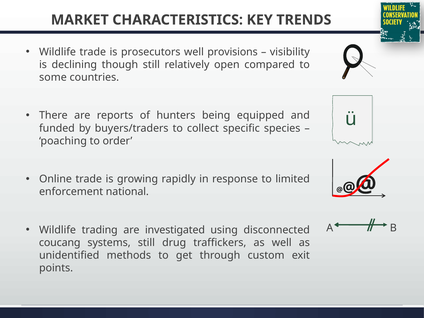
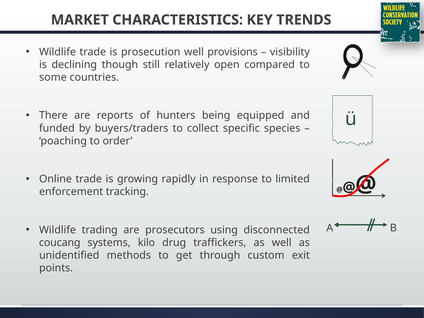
prosecutors: prosecutors -> prosecution
national: national -> tracking
investigated: investigated -> prosecutors
systems still: still -> kilo
